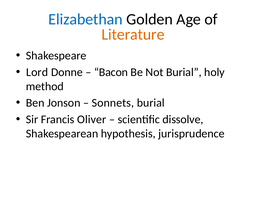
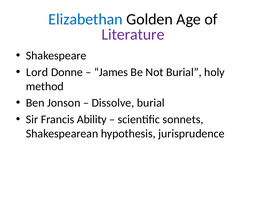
Literature colour: orange -> purple
Bacon: Bacon -> James
Sonnets: Sonnets -> Dissolve
Oliver: Oliver -> Ability
dissolve: dissolve -> sonnets
